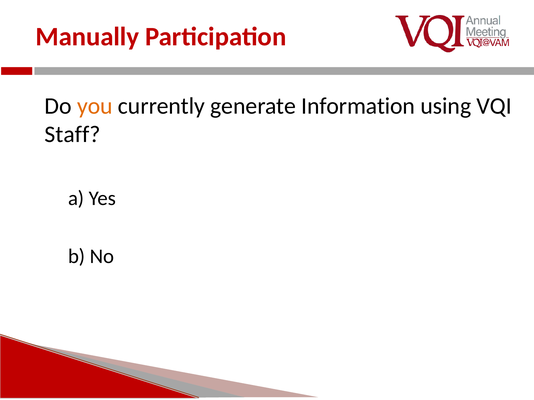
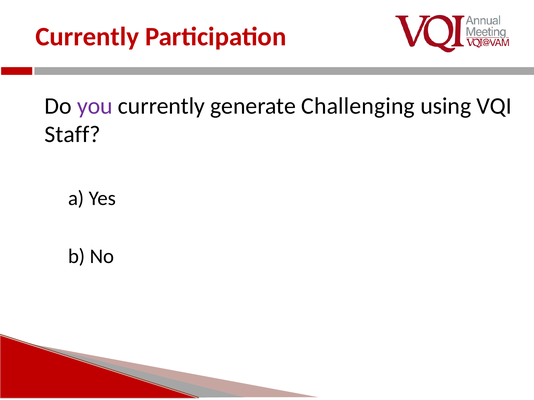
Manually at (87, 37): Manually -> Currently
you colour: orange -> purple
Information: Information -> Challenging
